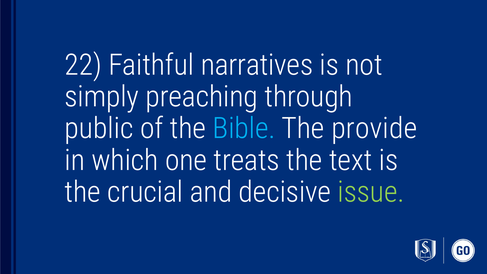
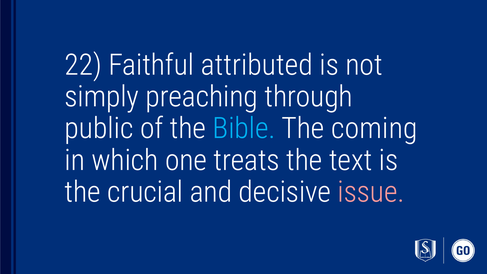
narratives: narratives -> attributed
provide: provide -> coming
issue colour: light green -> pink
